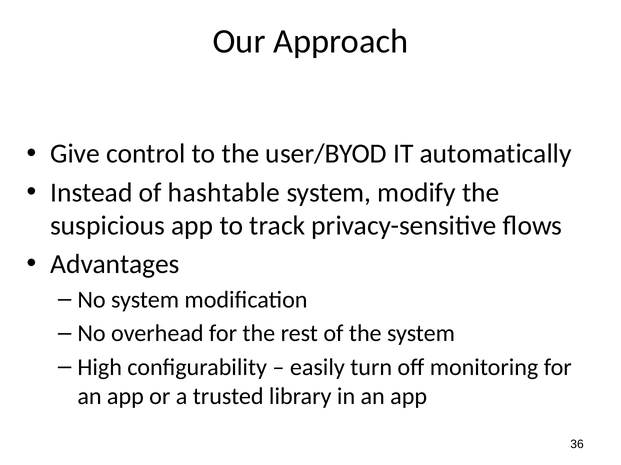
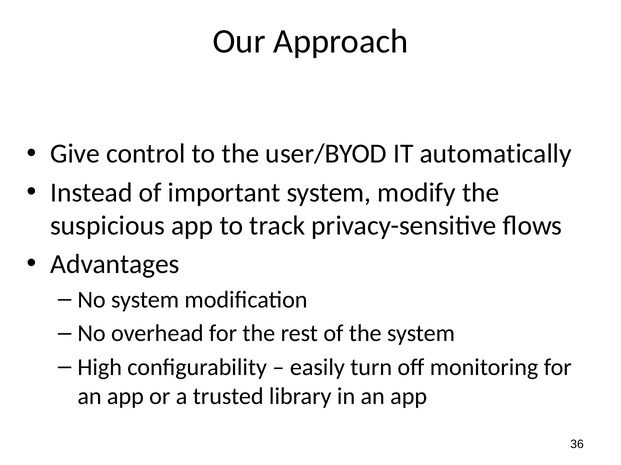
hashtable: hashtable -> important
